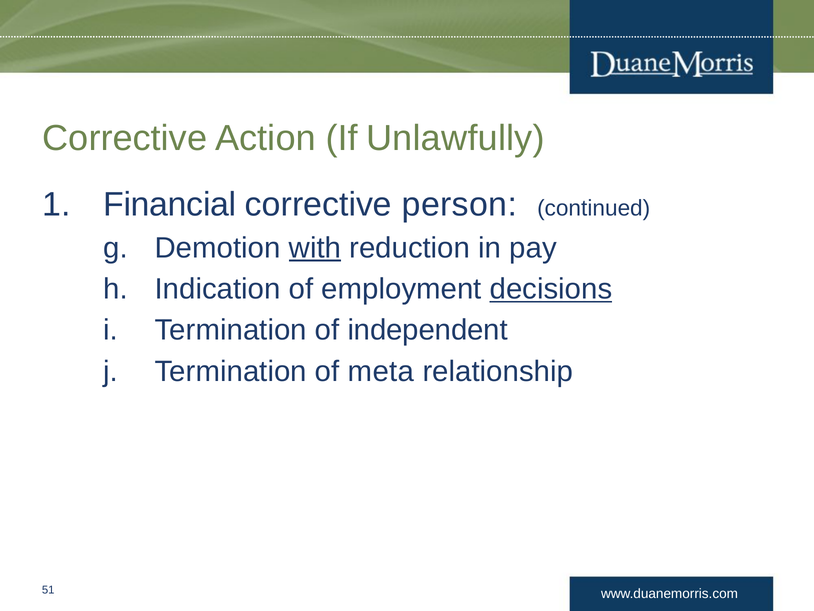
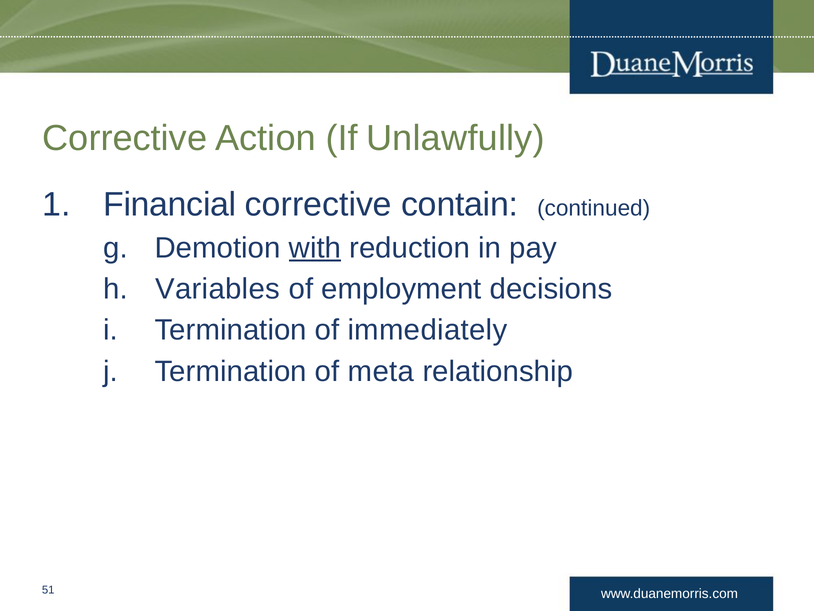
person: person -> contain
Indication: Indication -> Variables
decisions underline: present -> none
independent: independent -> immediately
